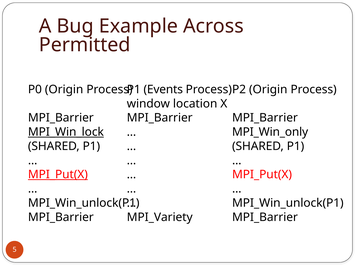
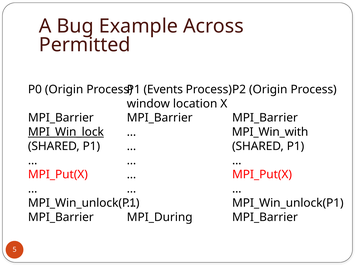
MPI_Win_only: MPI_Win_only -> MPI_Win_with
MPI_Put(X at (58, 175) underline: present -> none
MPI_Variety: MPI_Variety -> MPI_During
